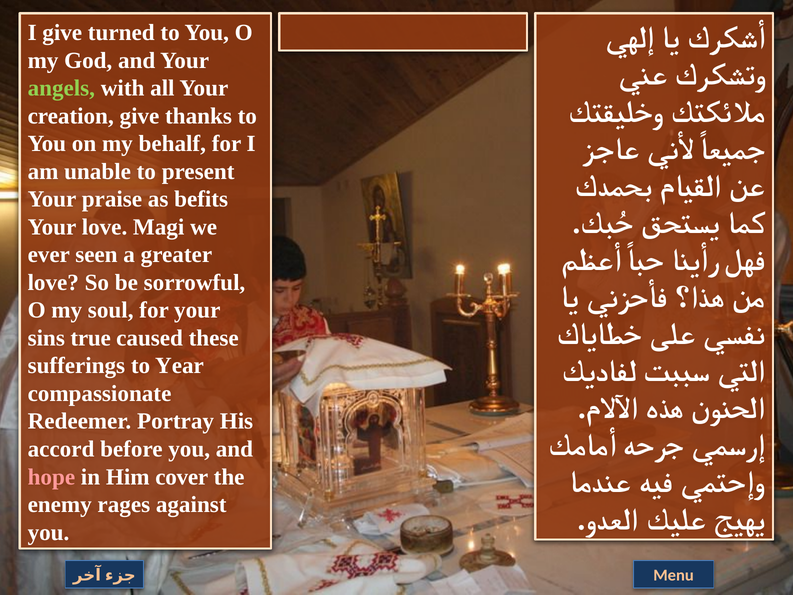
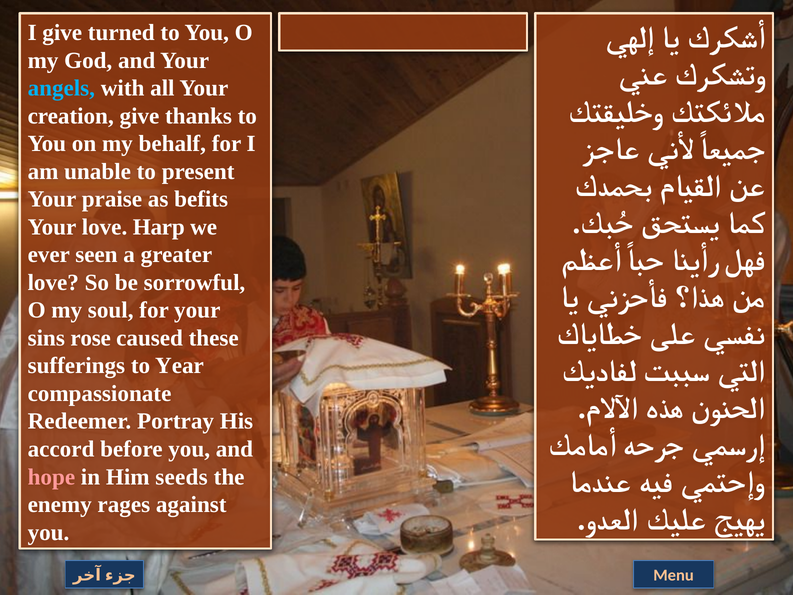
angels colour: light green -> light blue
Magi: Magi -> Harp
true: true -> rose
cover: cover -> seeds
